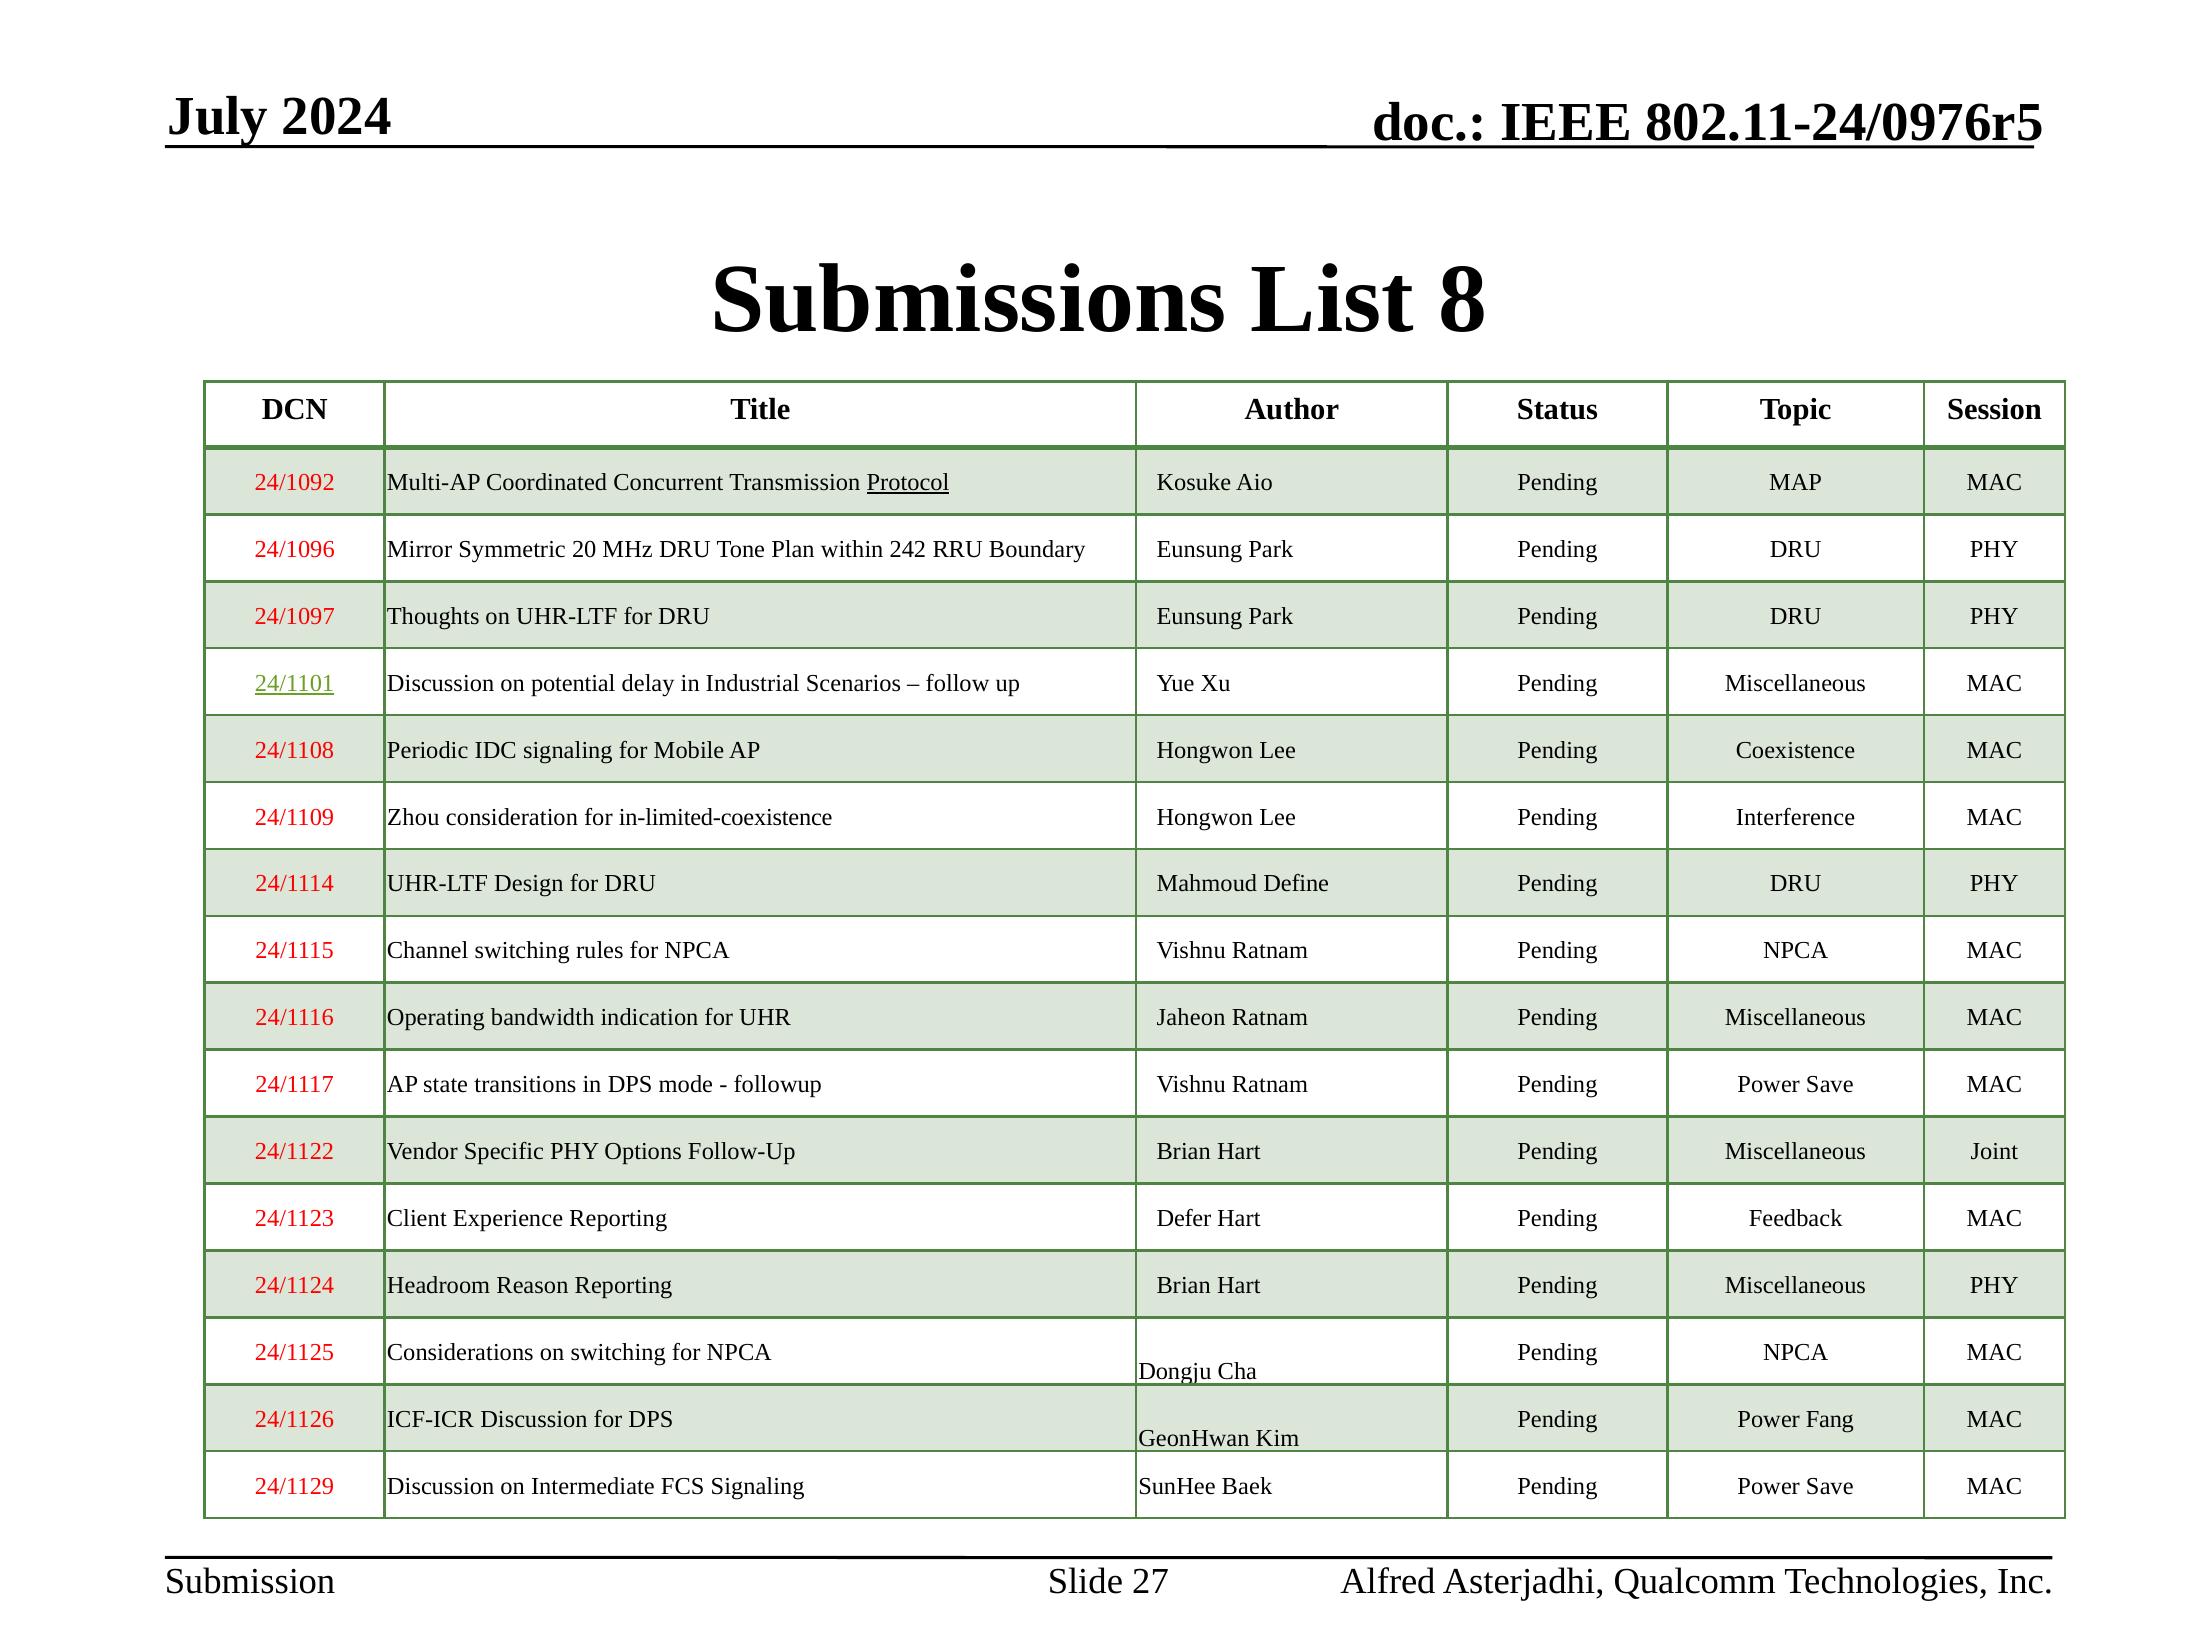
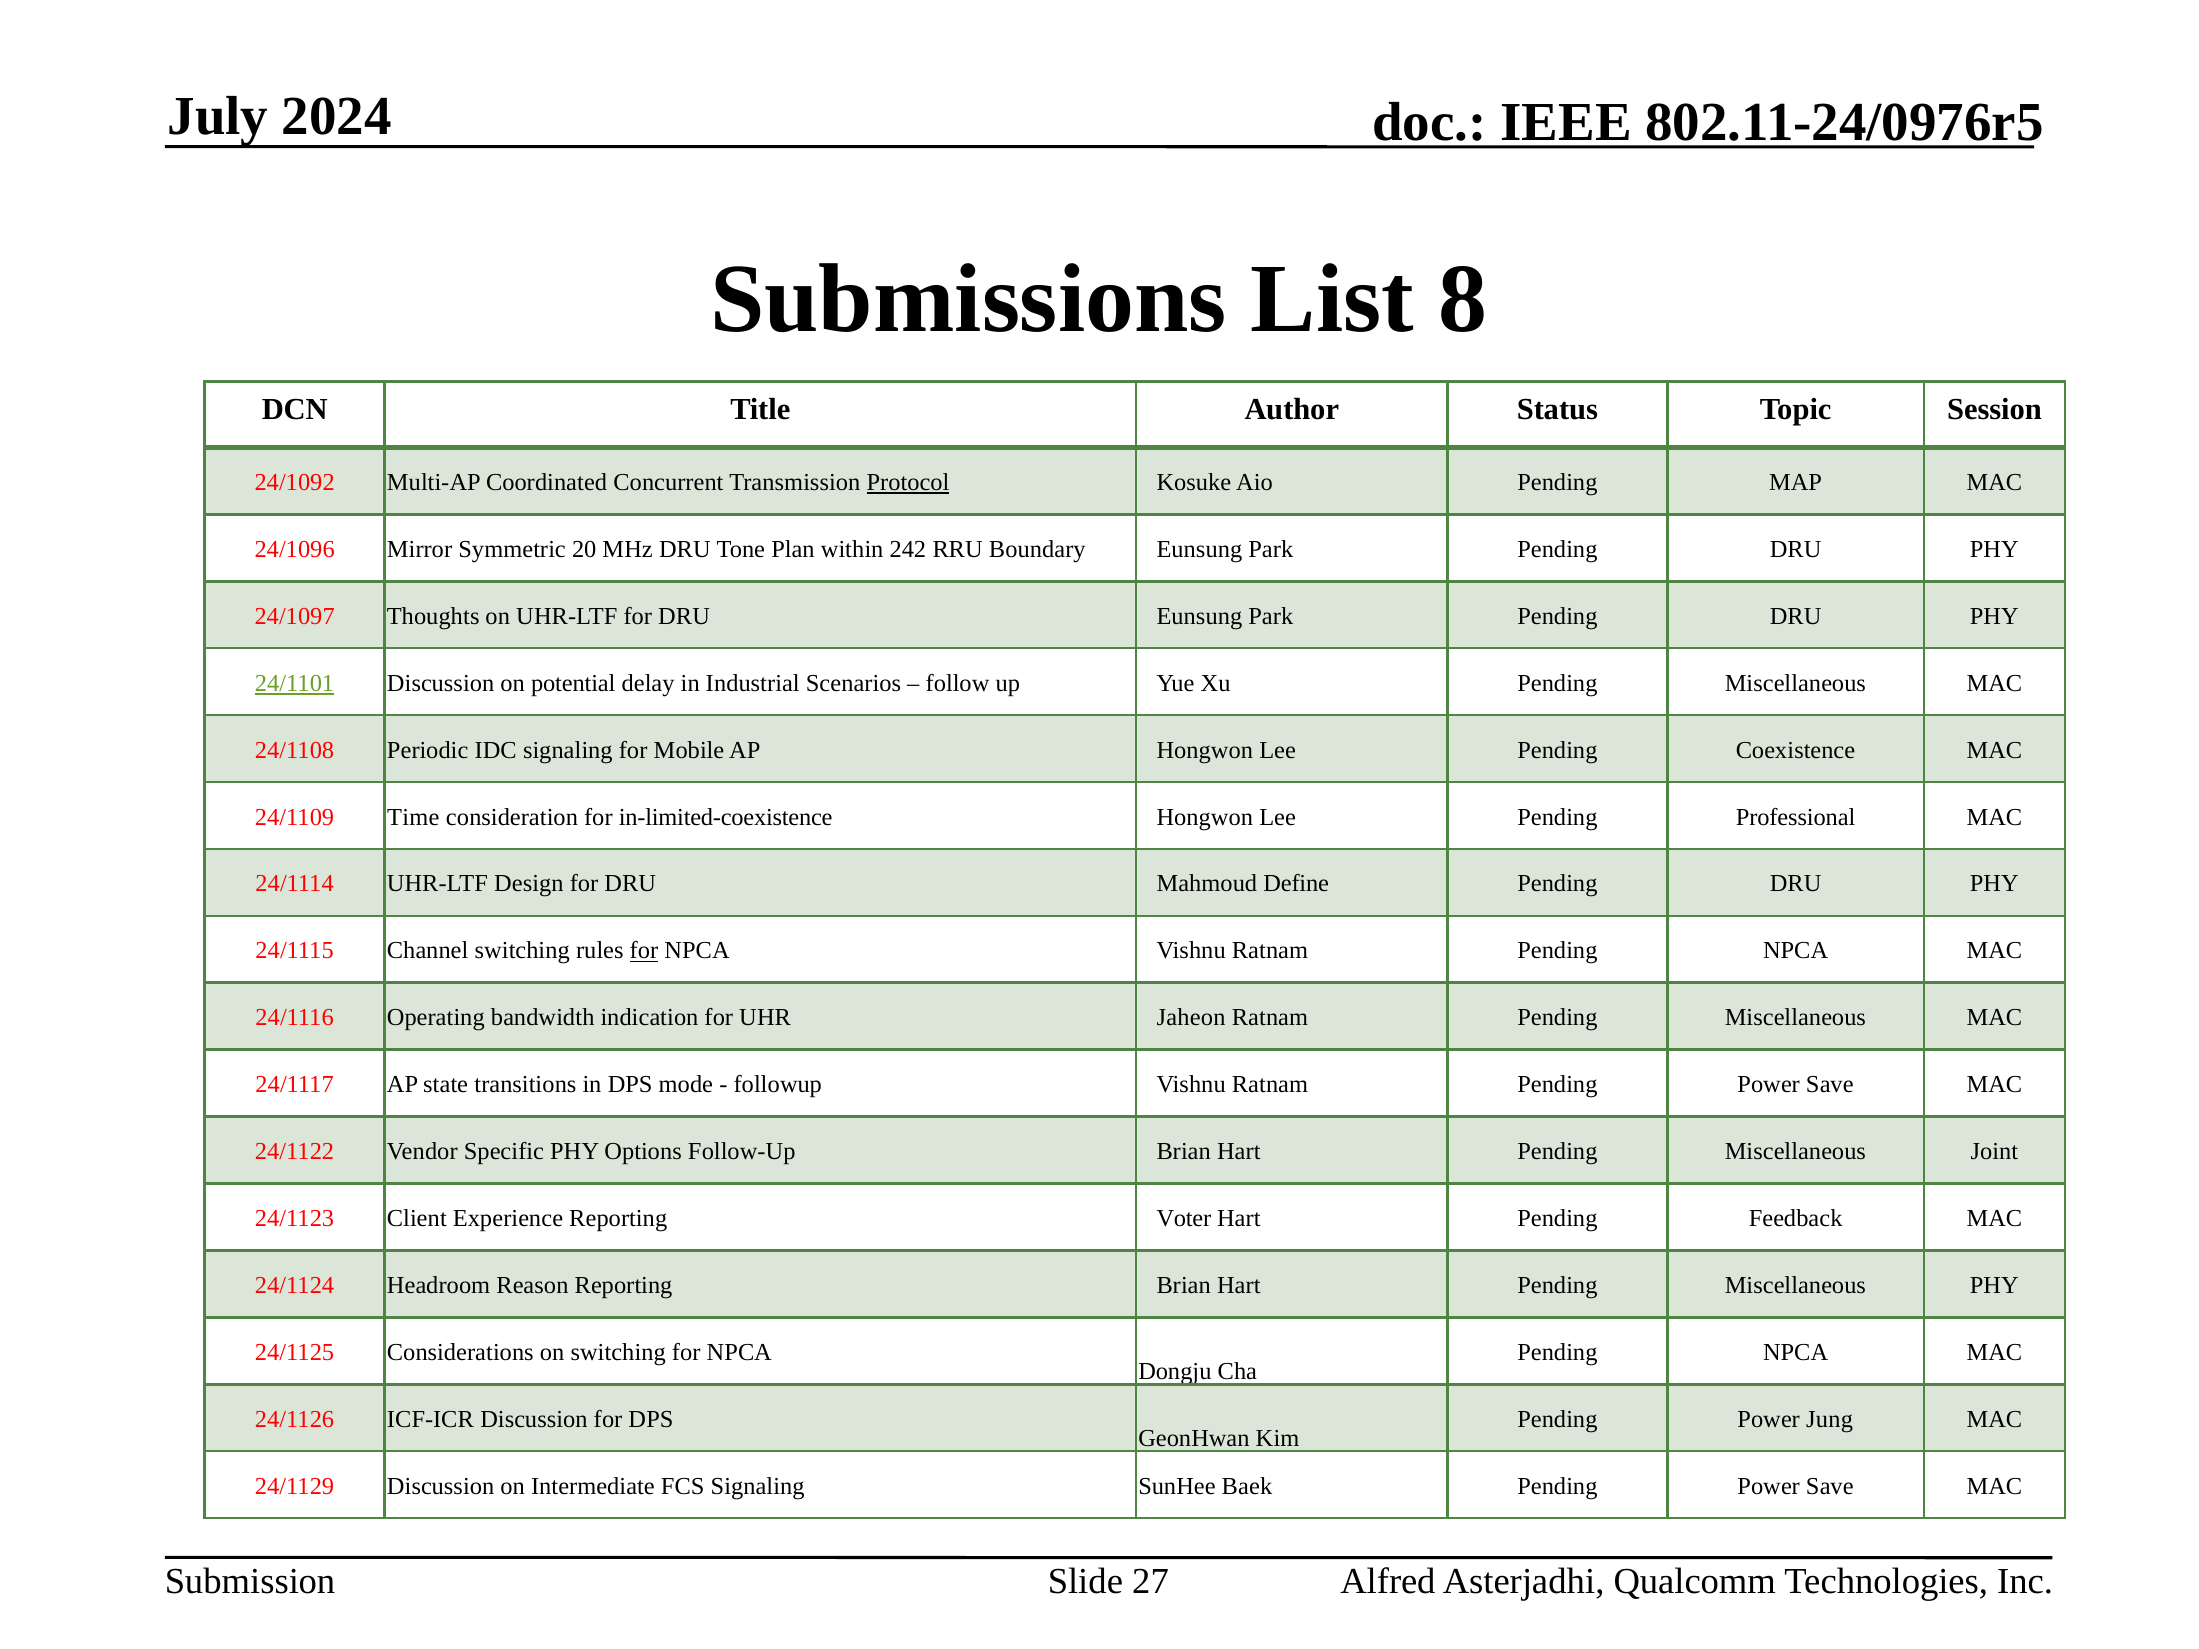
Zhou: Zhou -> Time
Interference: Interference -> Professional
for at (644, 951) underline: none -> present
Defer: Defer -> Voter
Fang: Fang -> Jung
